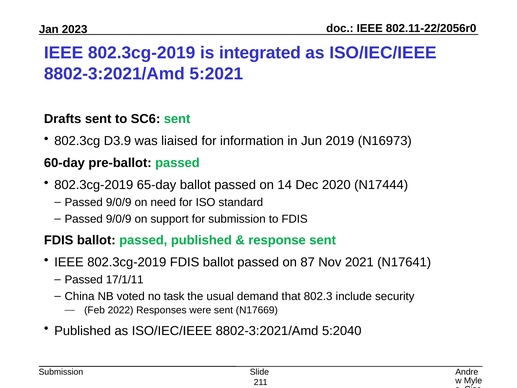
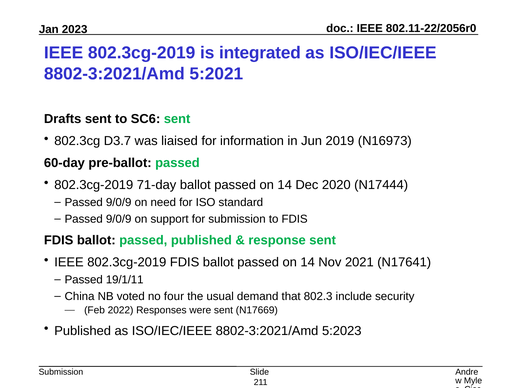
D3.9: D3.9 -> D3.7
65-day: 65-day -> 71-day
87 at (308, 262): 87 -> 14
17/1/11: 17/1/11 -> 19/1/11
task: task -> four
5:2040: 5:2040 -> 5:2023
